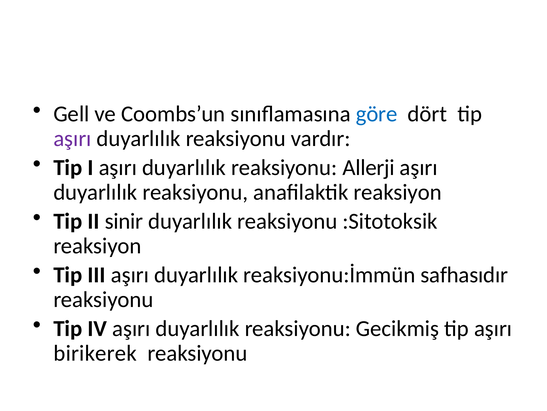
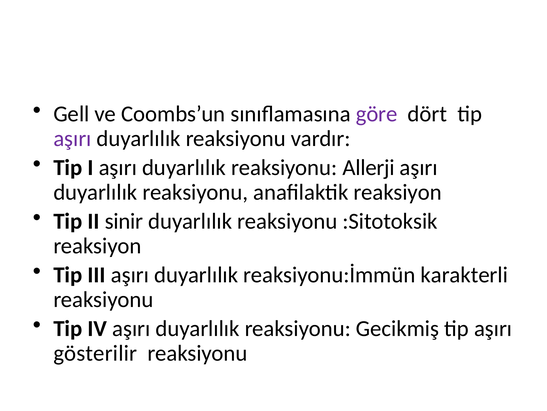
göre colour: blue -> purple
safhasıdır: safhasıdır -> karakterli
birikerek: birikerek -> gösterilir
